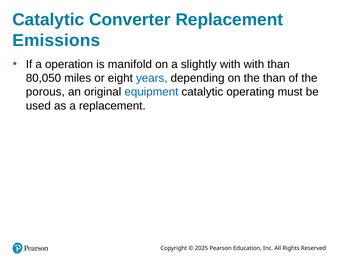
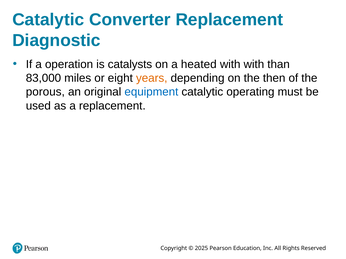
Emissions: Emissions -> Diagnostic
manifold: manifold -> catalysts
slightly: slightly -> heated
80,050: 80,050 -> 83,000
years colour: blue -> orange
the than: than -> then
